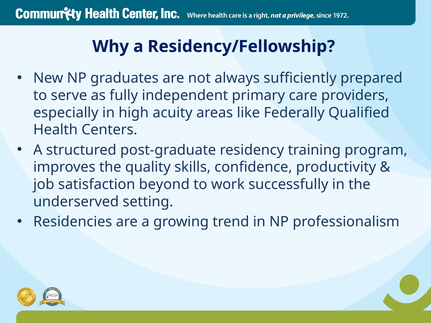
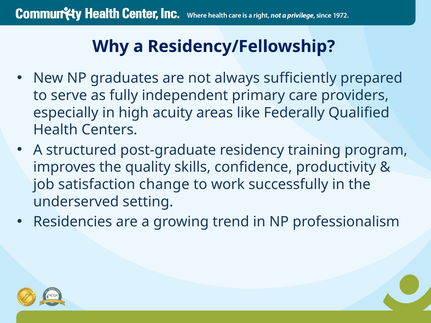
beyond: beyond -> change
